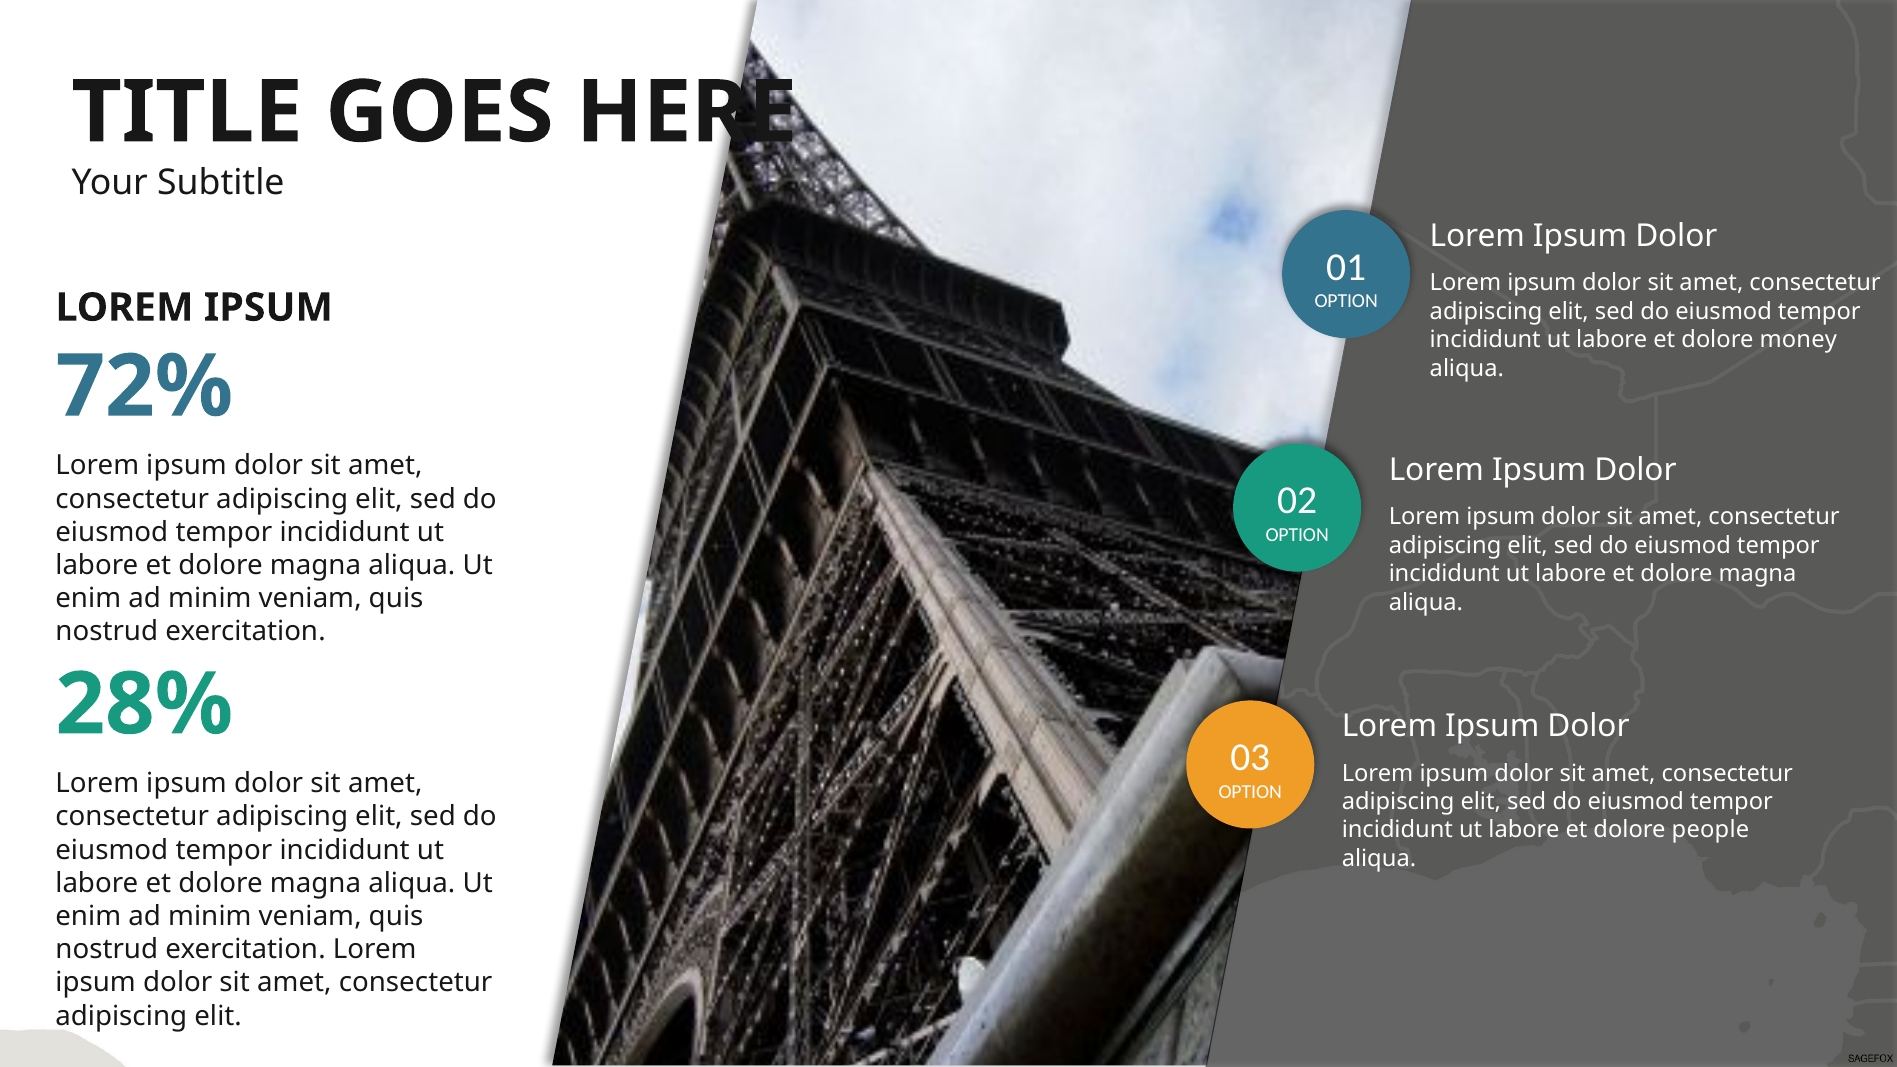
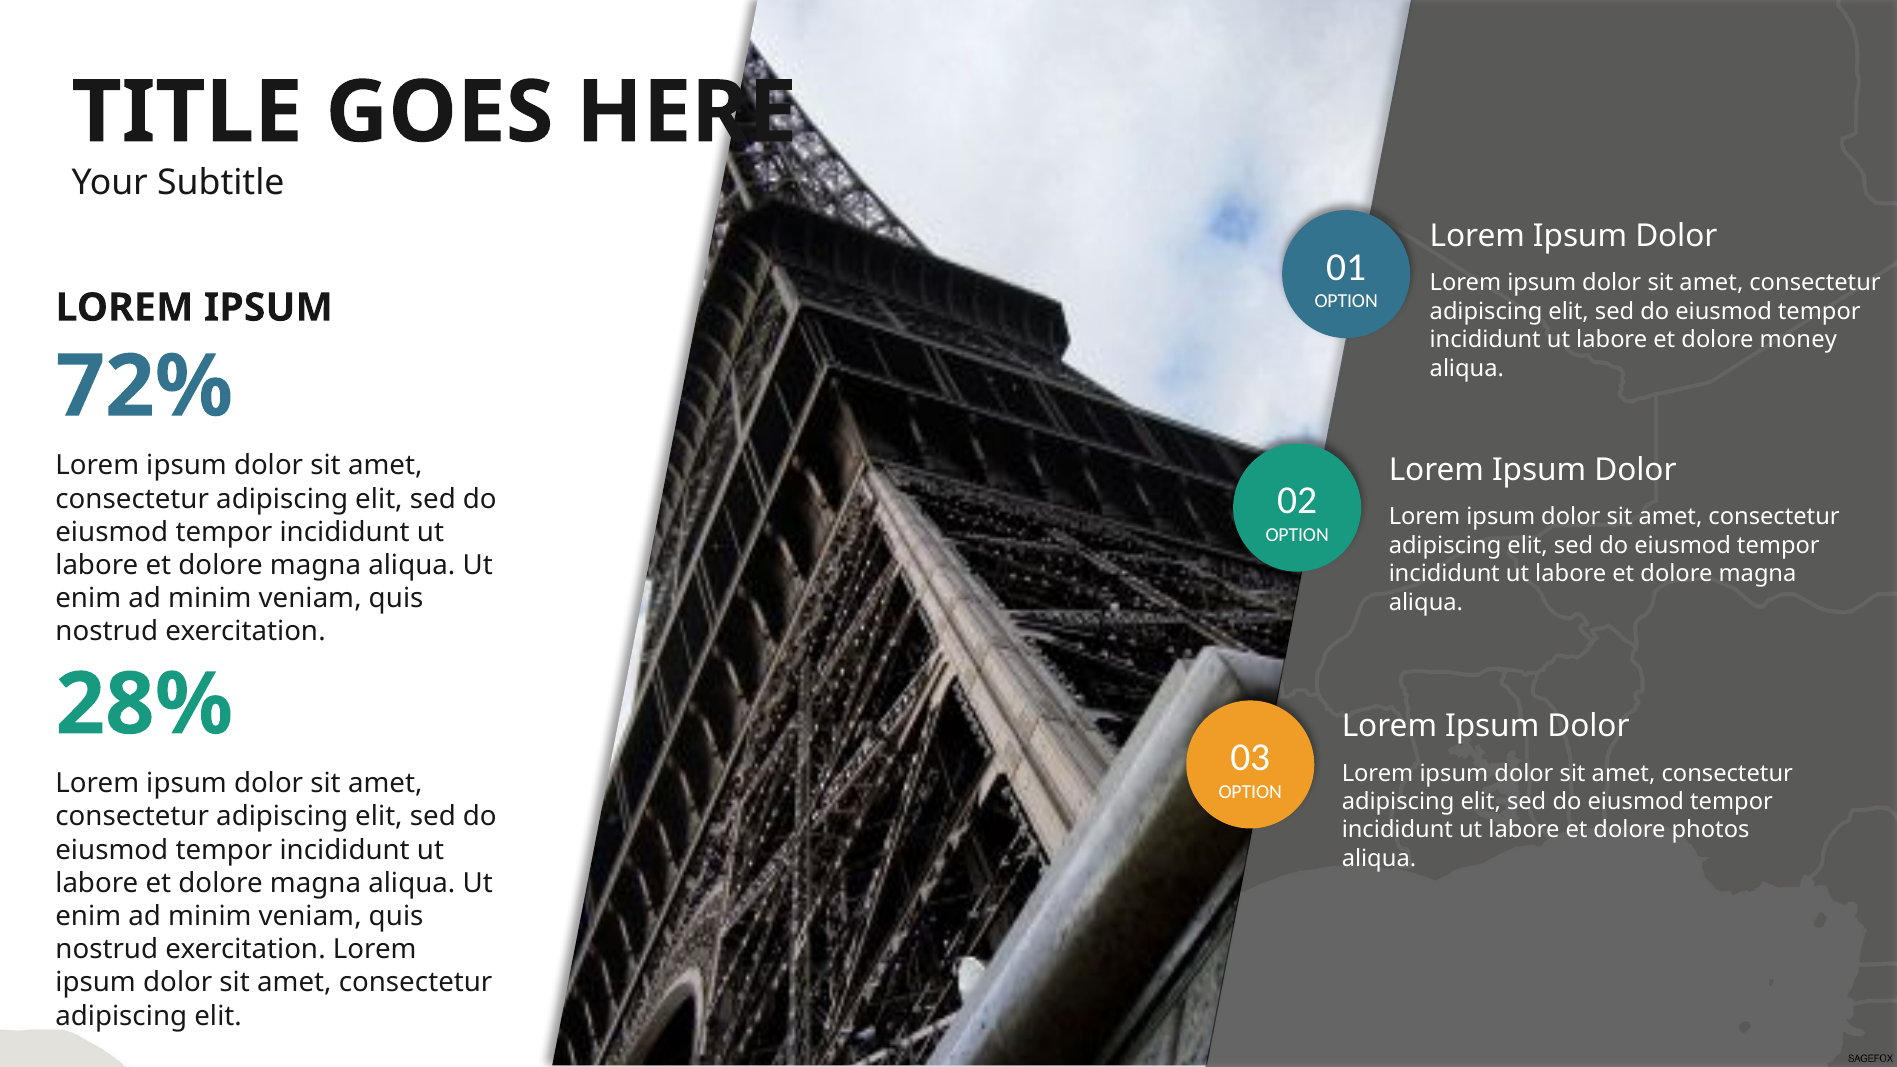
people: people -> photos
